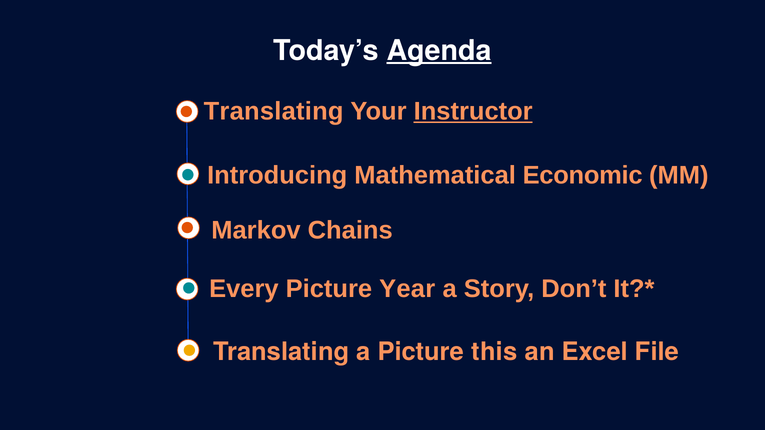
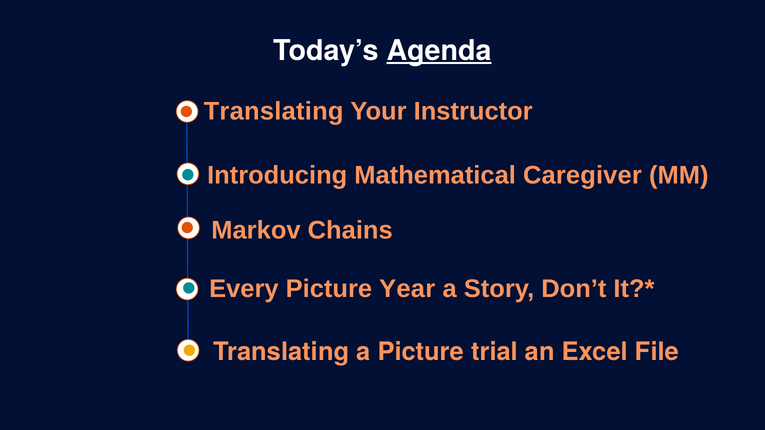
Instructor underline: present -> none
Economic: Economic -> Caregiver
this: this -> trial
